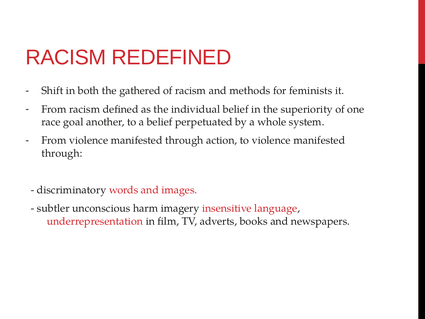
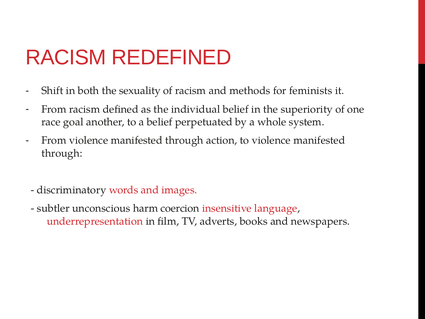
gathered: gathered -> sexuality
imagery: imagery -> coercion
